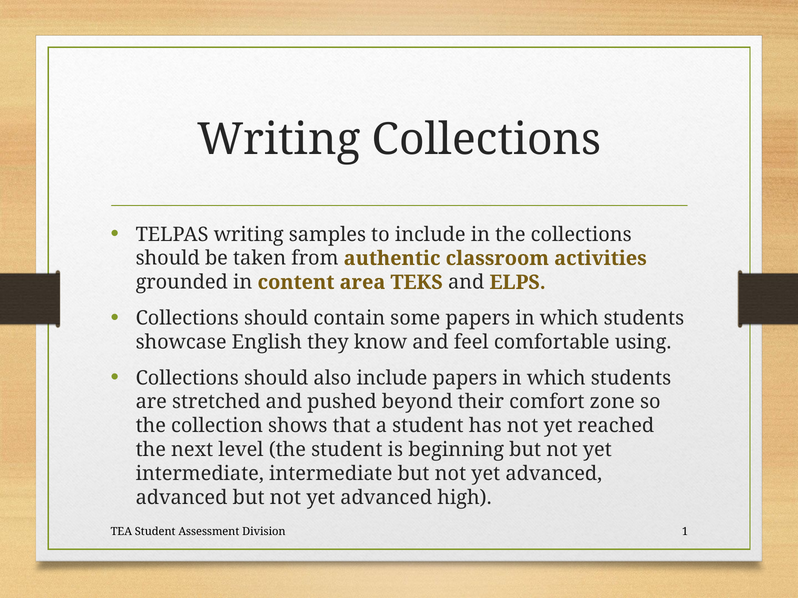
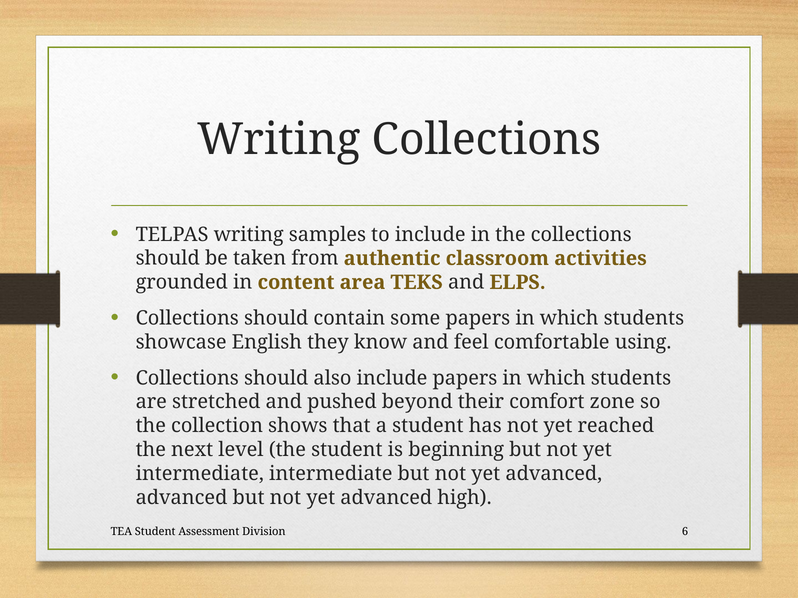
1: 1 -> 6
